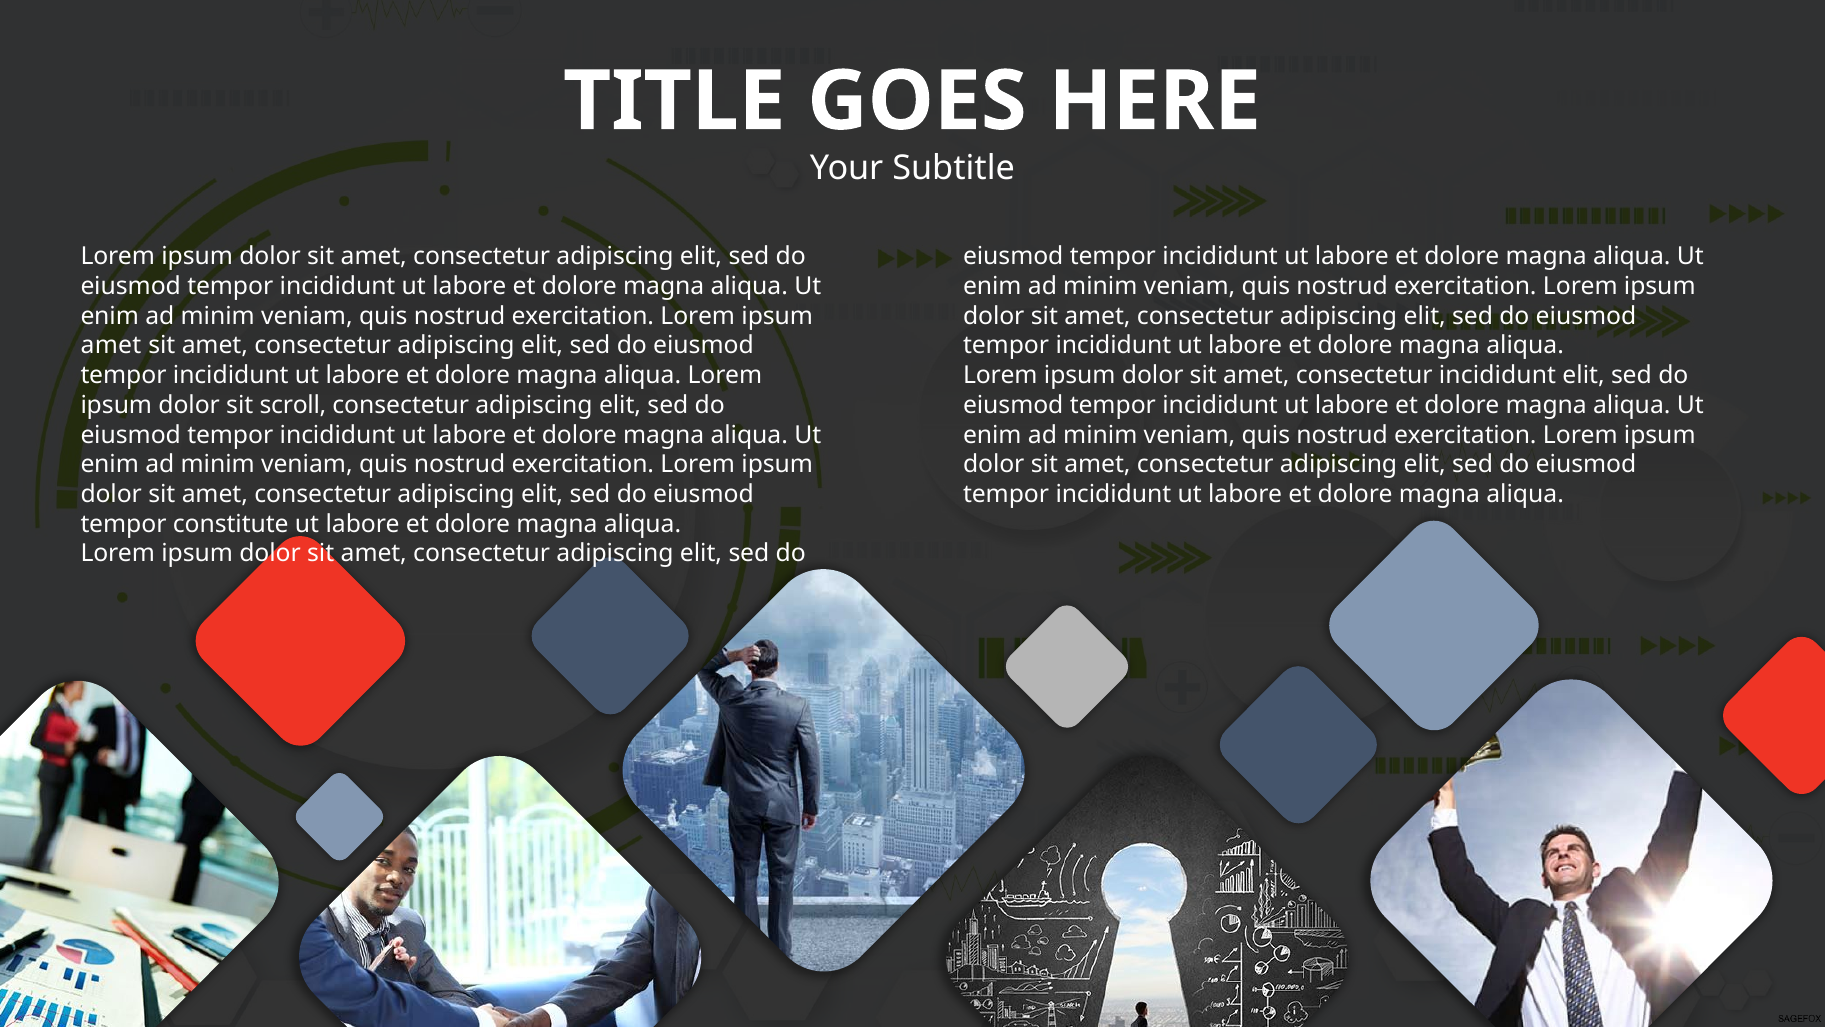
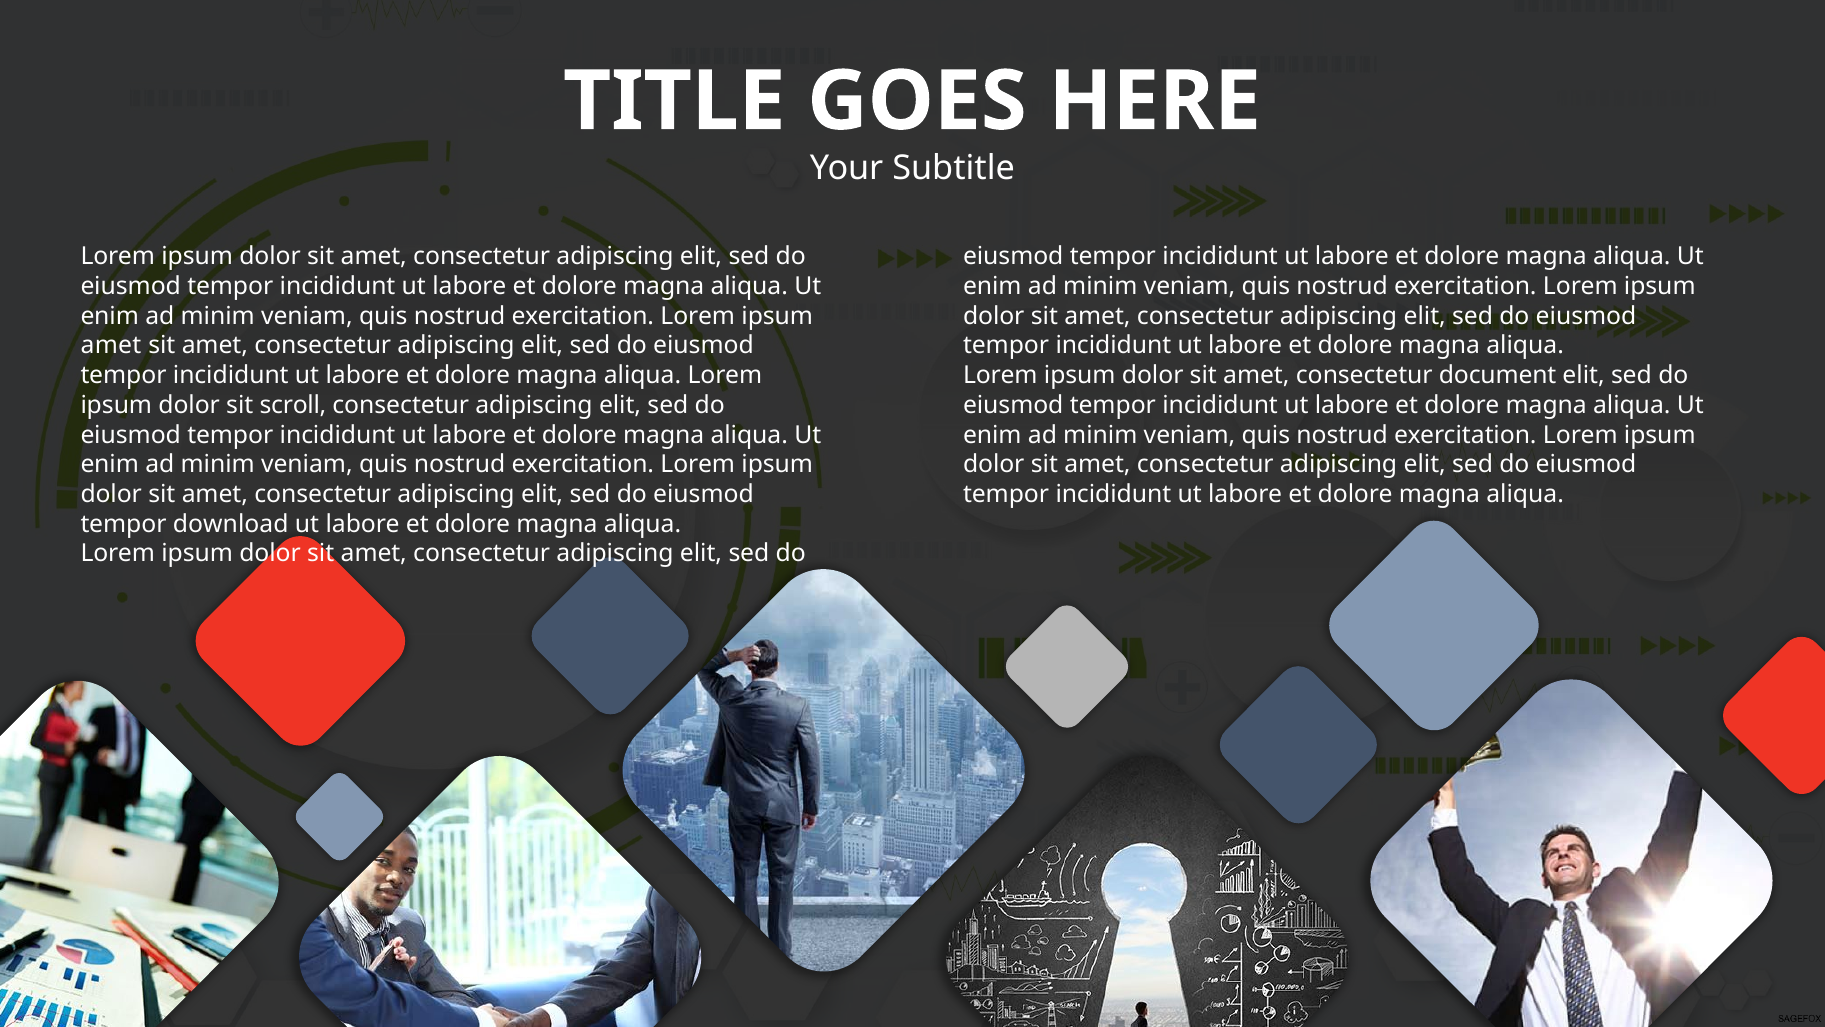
consectetur incididunt: incididunt -> document
constitute: constitute -> download
